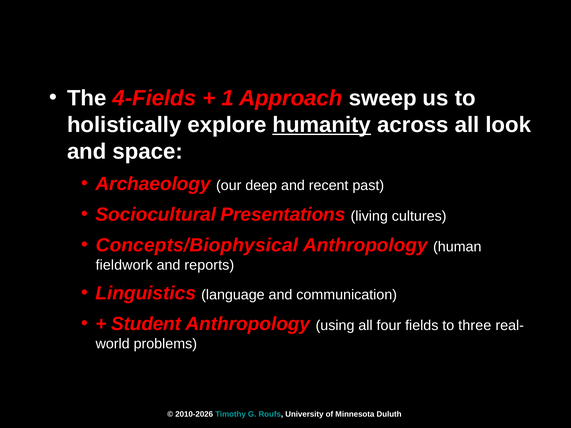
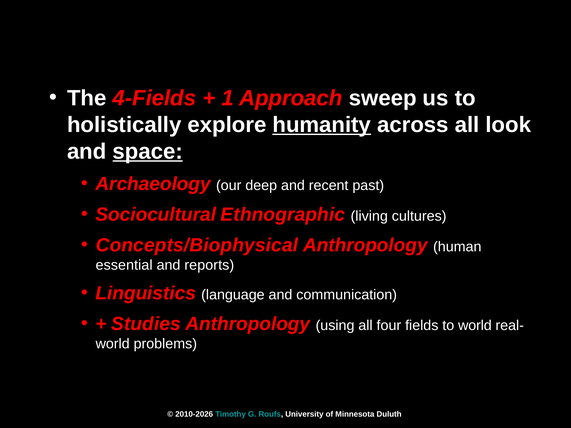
space underline: none -> present
Presentations: Presentations -> Ethnographic
fieldwork: fieldwork -> essential
Student: Student -> Studies
to three: three -> world
